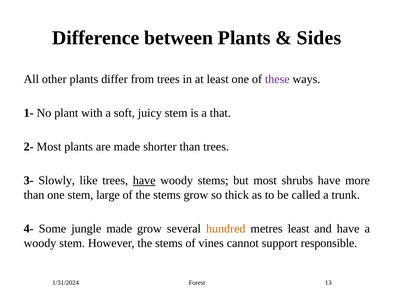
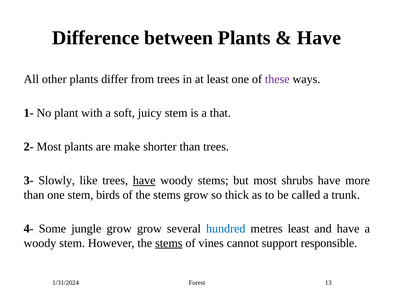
Sides at (319, 38): Sides -> Have
are made: made -> make
large: large -> birds
jungle made: made -> grow
hundred colour: orange -> blue
stems at (169, 243) underline: none -> present
